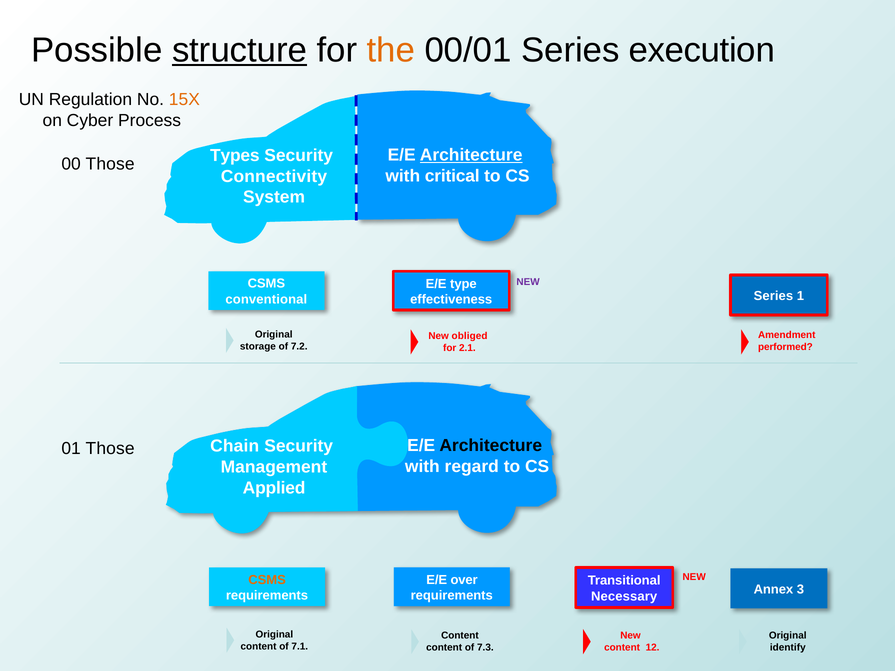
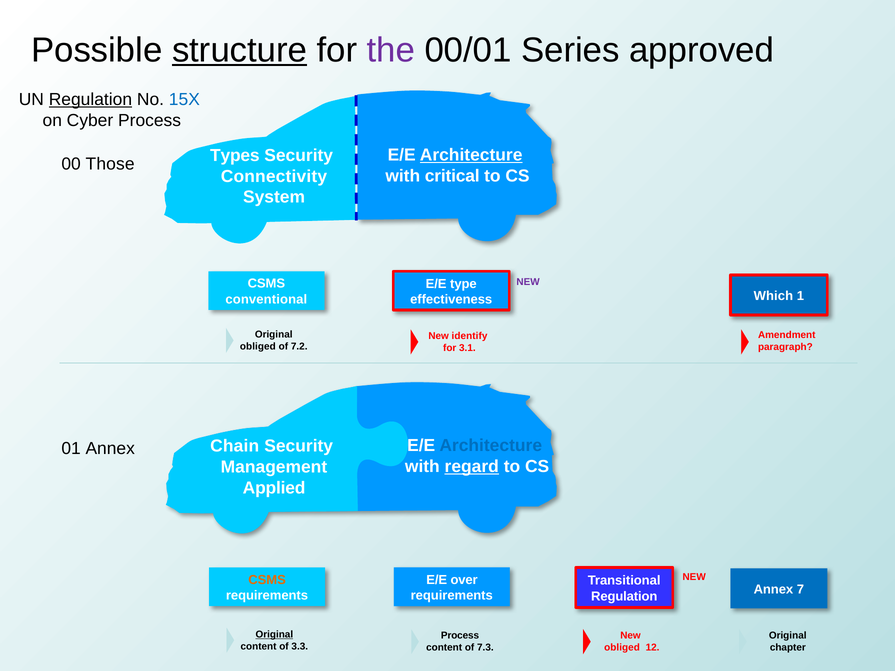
the colour: orange -> purple
execution: execution -> approved
Regulation at (90, 100) underline: none -> present
15X colour: orange -> blue
Series at (773, 296): Series -> Which
obliged: obliged -> identify
storage at (258, 347): storage -> obliged
performed: performed -> paragraph
2.1: 2.1 -> 3.1
Architecture at (491, 446) colour: black -> blue
01 Those: Those -> Annex
regard underline: none -> present
3: 3 -> 7
Necessary at (624, 596): Necessary -> Regulation
Original at (274, 635) underline: none -> present
Content at (460, 636): Content -> Process
7.1: 7.1 -> 3.3
content at (622, 648): content -> obliged
identify: identify -> chapter
